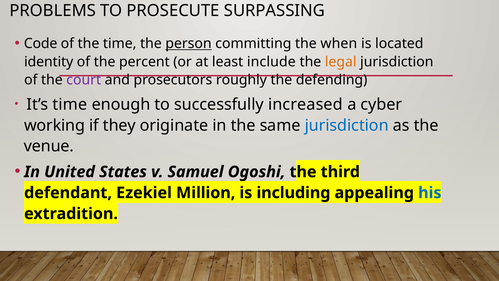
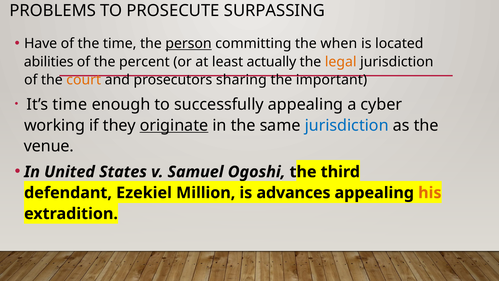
Code: Code -> Have
identity: identity -> abilities
include: include -> actually
court colour: purple -> orange
roughly: roughly -> sharing
defending: defending -> important
successfully increased: increased -> appealing
originate underline: none -> present
including: including -> advances
his colour: blue -> orange
